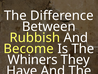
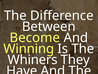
Rubbish: Rubbish -> Become
Become: Become -> Winning
